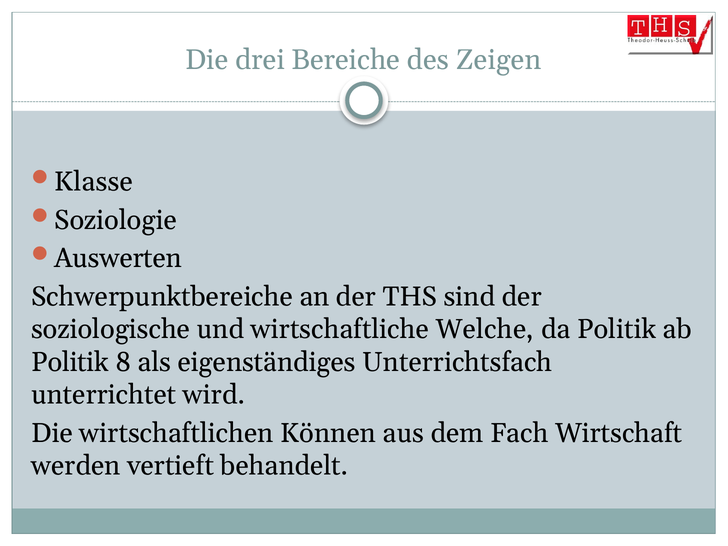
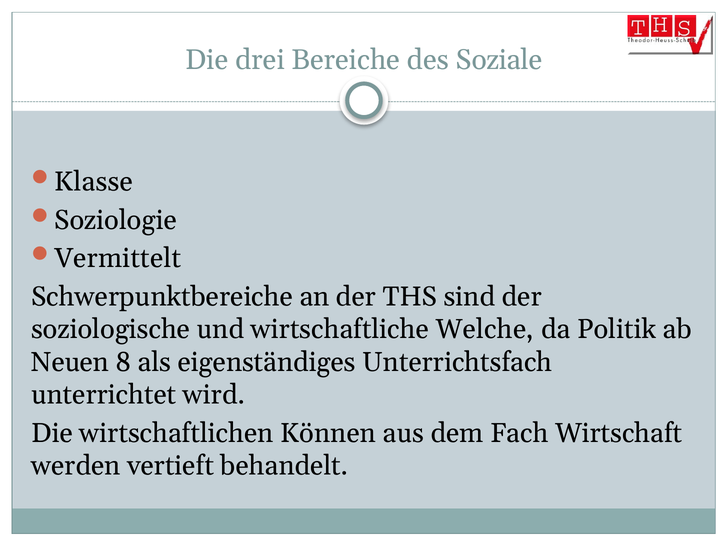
Zeigen: Zeigen -> Soziale
Auswerten: Auswerten -> Vermittelt
Politik at (70, 362): Politik -> Neuen
